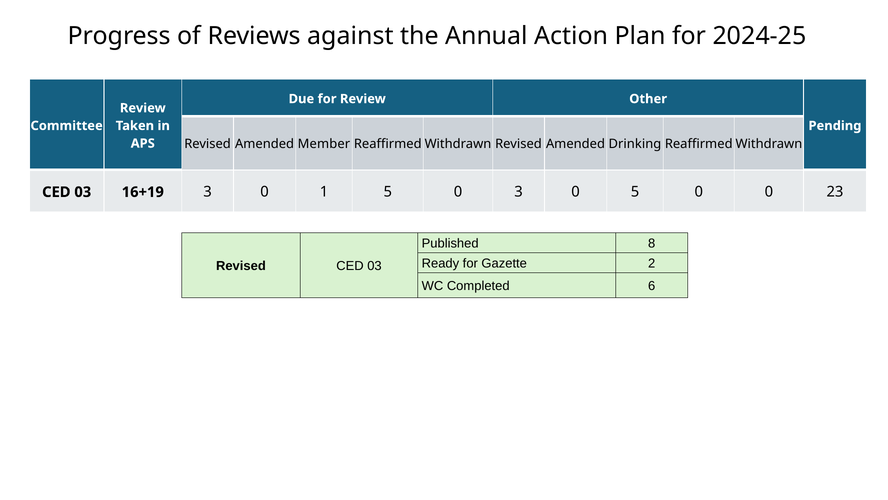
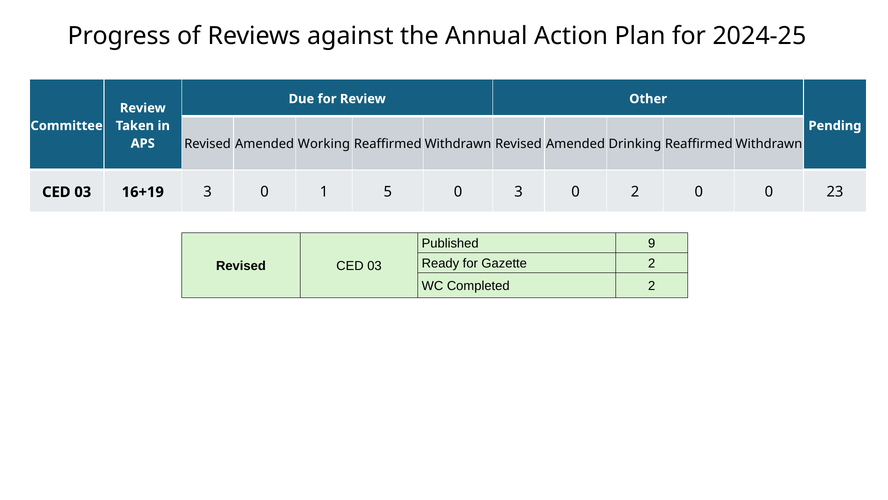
Member: Member -> Working
0 5: 5 -> 2
8: 8 -> 9
Completed 6: 6 -> 2
